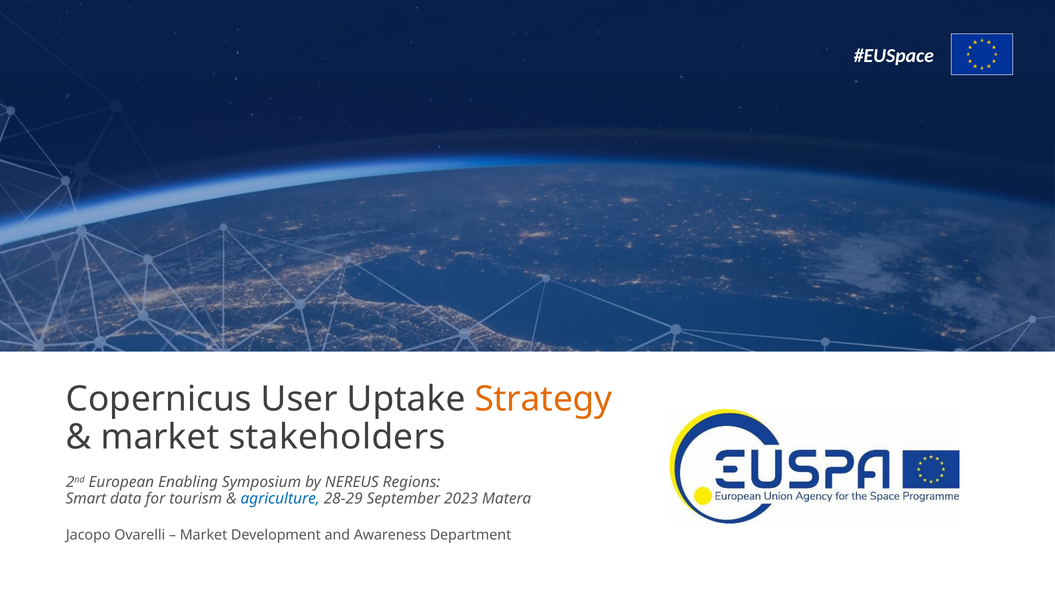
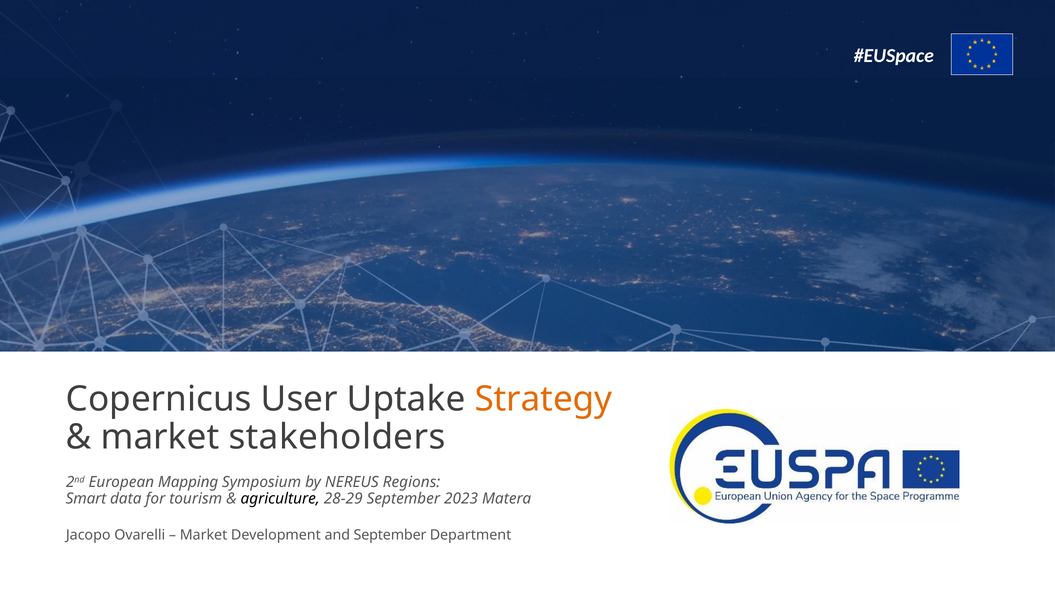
Enabling: Enabling -> Mapping
agriculture colour: blue -> black
and Awareness: Awareness -> September
